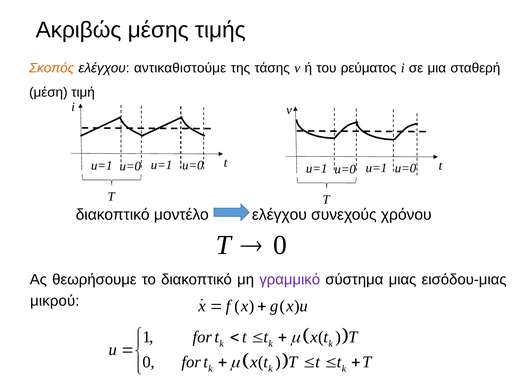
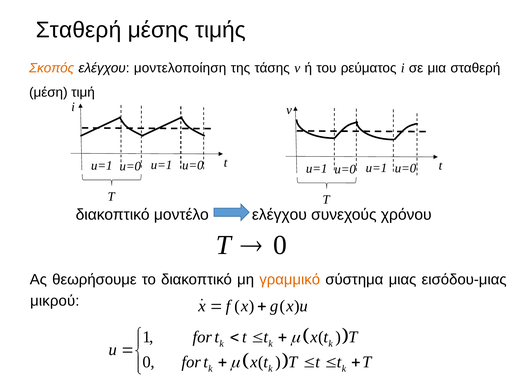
Ακριβώς at (79, 30): Ακριβώς -> Σταθερή
αντικαθιστούμε: αντικαθιστούμε -> μοντελοποίηση
γραμμικό colour: purple -> orange
